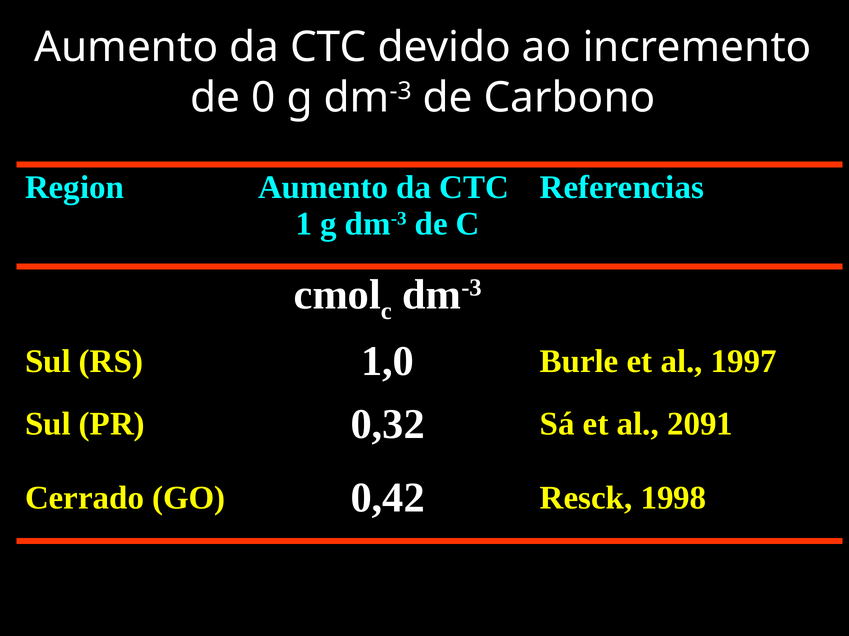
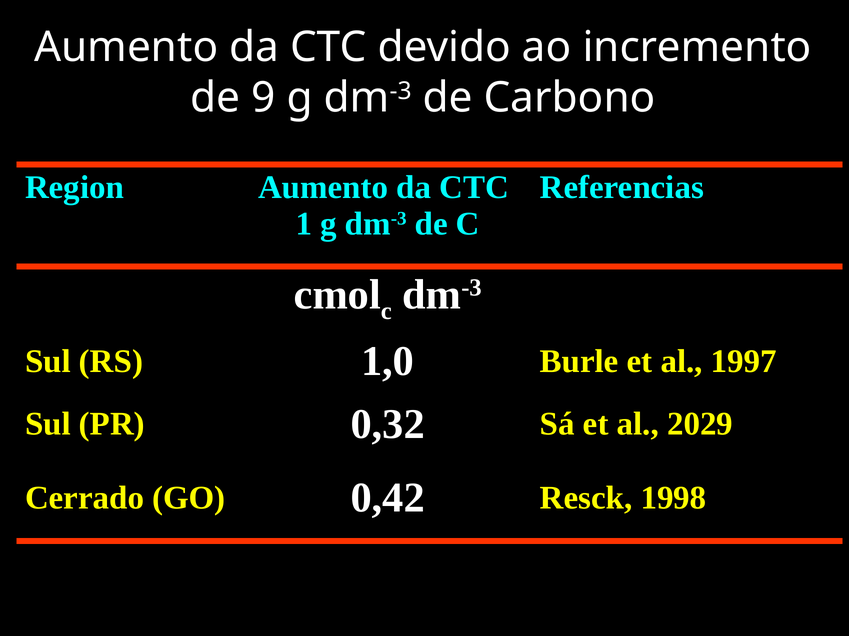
0: 0 -> 9
2091: 2091 -> 2029
